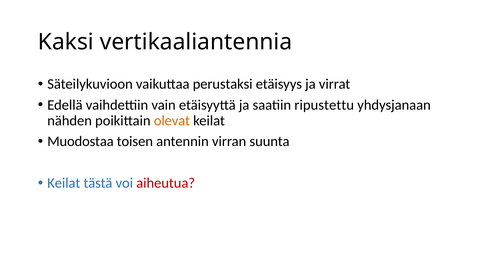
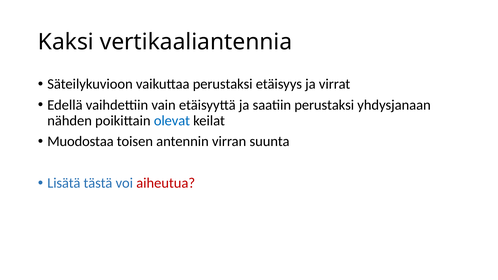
saatiin ripustettu: ripustettu -> perustaksi
olevat colour: orange -> blue
Keilat at (64, 183): Keilat -> Lisätä
